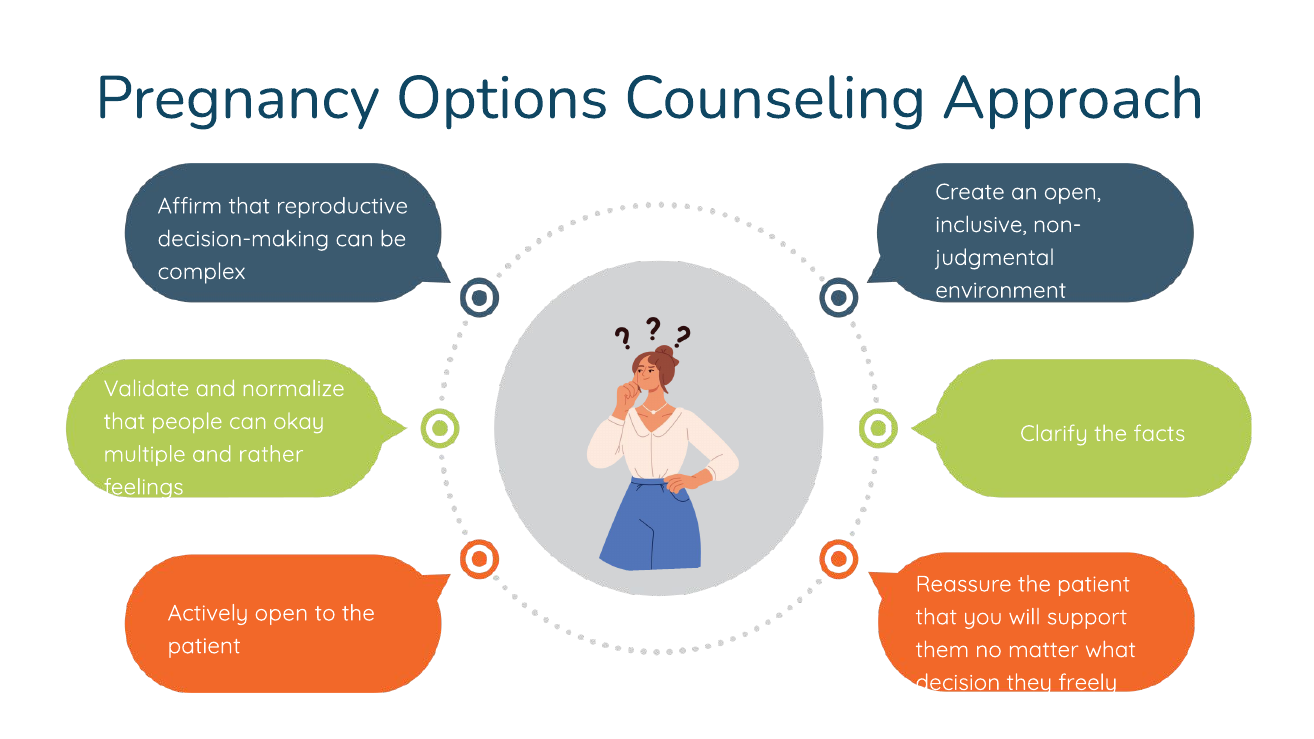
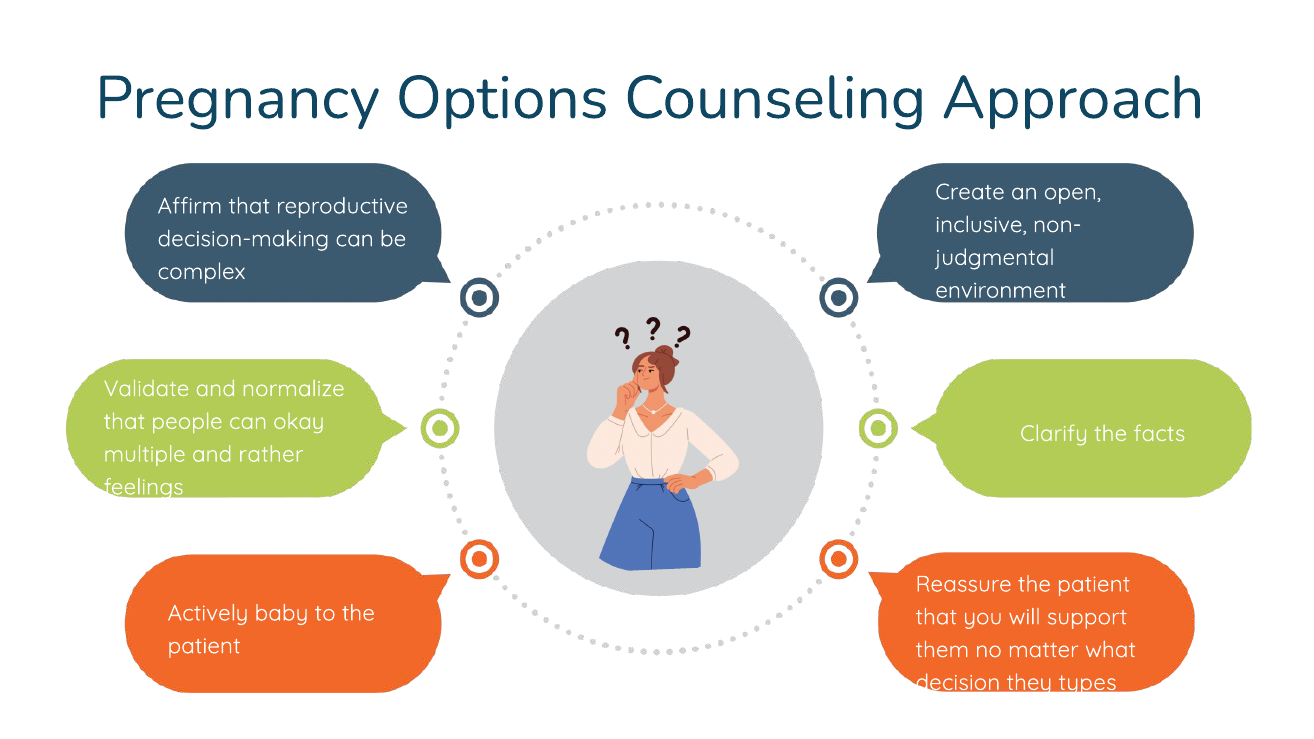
Actively open: open -> baby
freely: freely -> types
